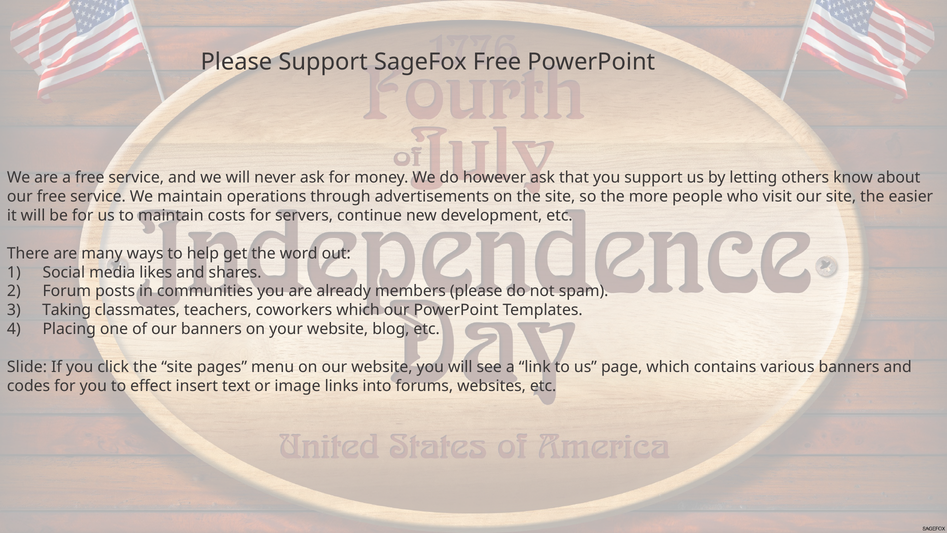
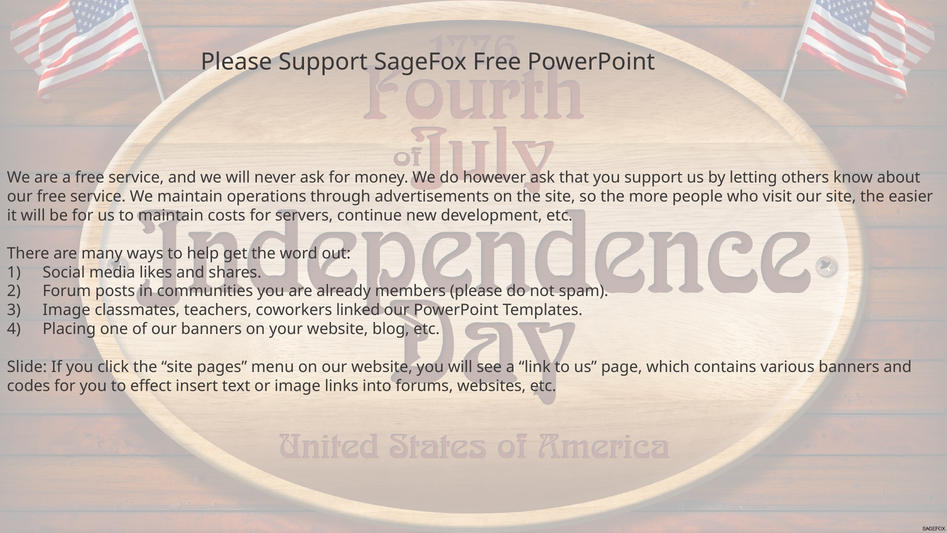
Taking at (67, 310): Taking -> Image
coworkers which: which -> linked
